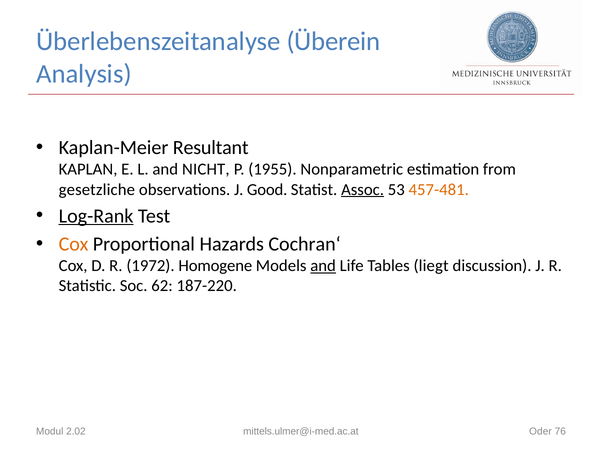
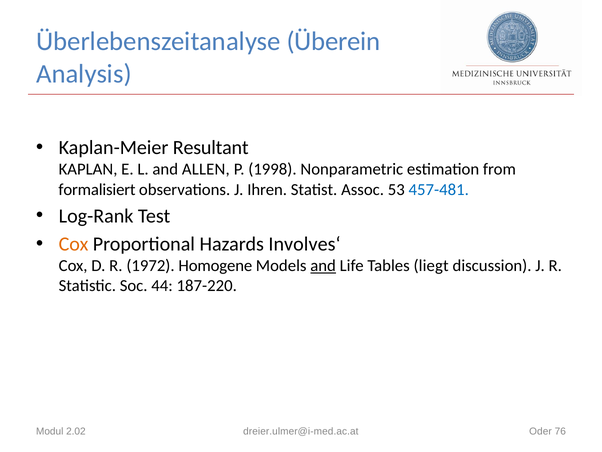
NICHT: NICHT -> ALLEN
1955: 1955 -> 1998
gesetzliche: gesetzliche -> formalisiert
Good: Good -> Ihren
Assoc underline: present -> none
457-481 colour: orange -> blue
Log-Rank underline: present -> none
Cochran‘: Cochran‘ -> Involves‘
62: 62 -> 44
mittels.ulmer@i-med.ac.at: mittels.ulmer@i-med.ac.at -> dreier.ulmer@i-med.ac.at
